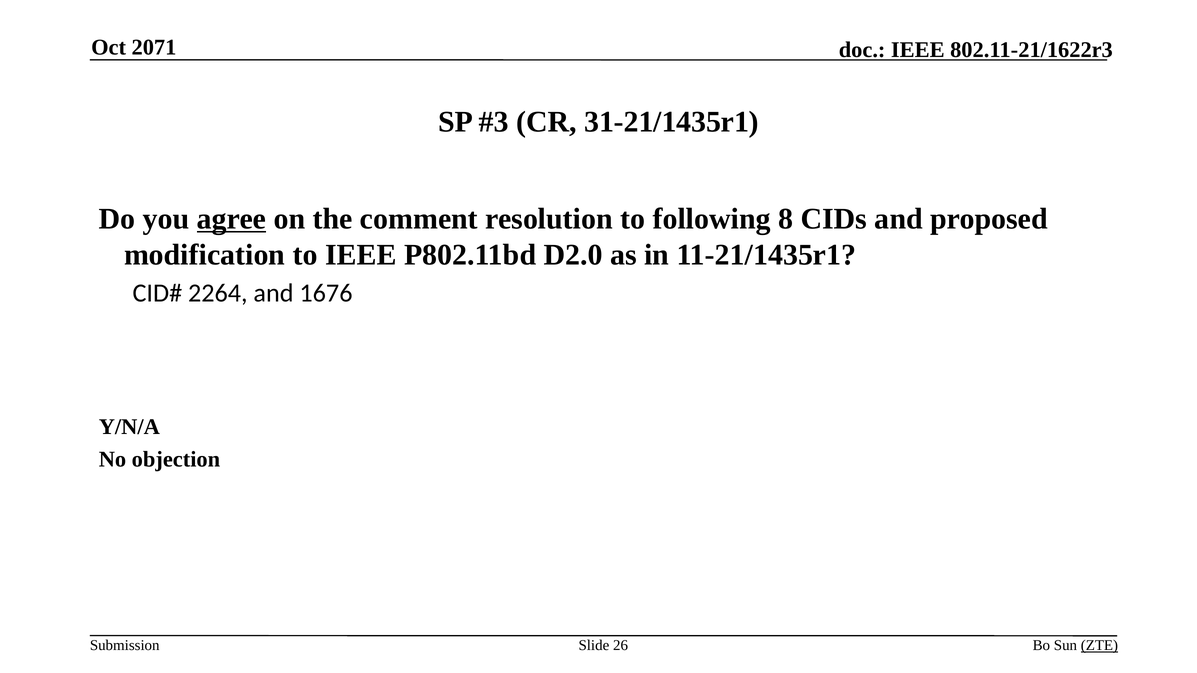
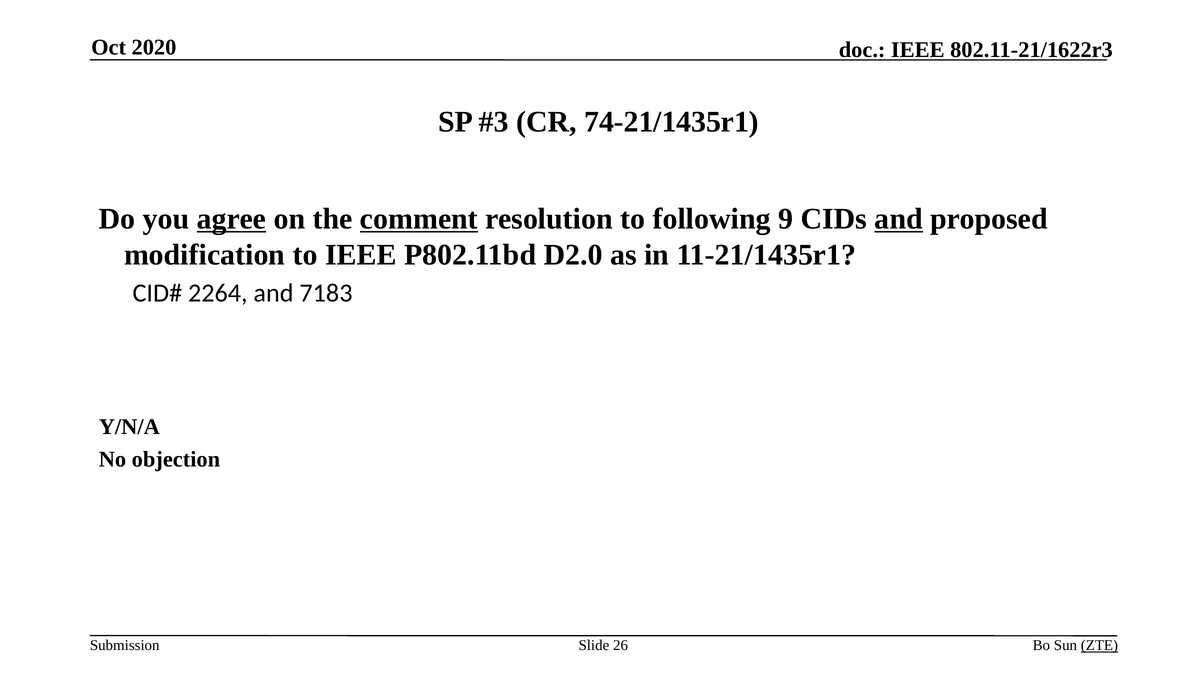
2071: 2071 -> 2020
31-21/1435r1: 31-21/1435r1 -> 74-21/1435r1
comment underline: none -> present
8: 8 -> 9
and at (899, 219) underline: none -> present
1676: 1676 -> 7183
